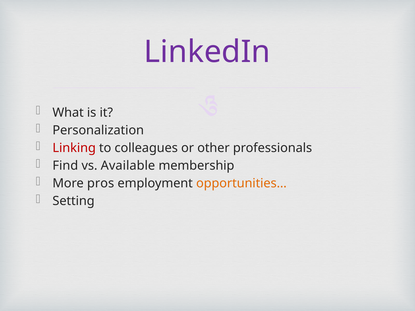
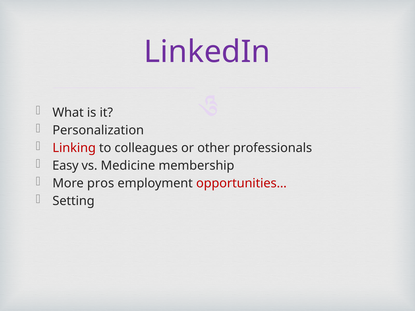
Find: Find -> Easy
Available: Available -> Medicine
opportunities… colour: orange -> red
